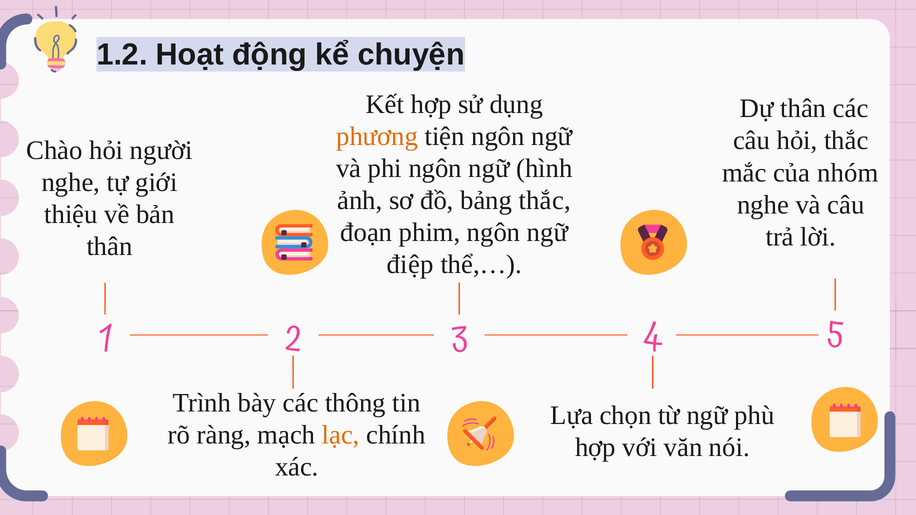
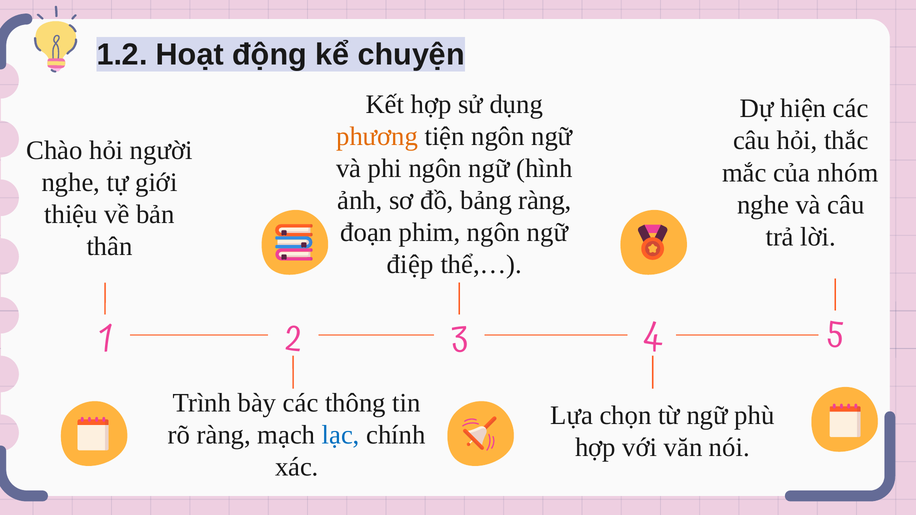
Dự thân: thân -> hiện
bảng thắc: thắc -> ràng
lạc colour: orange -> blue
